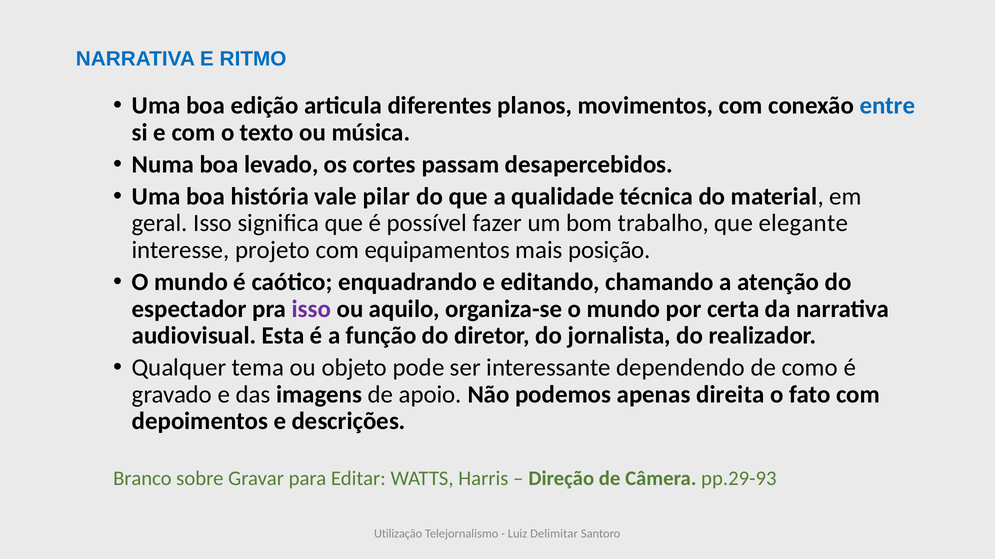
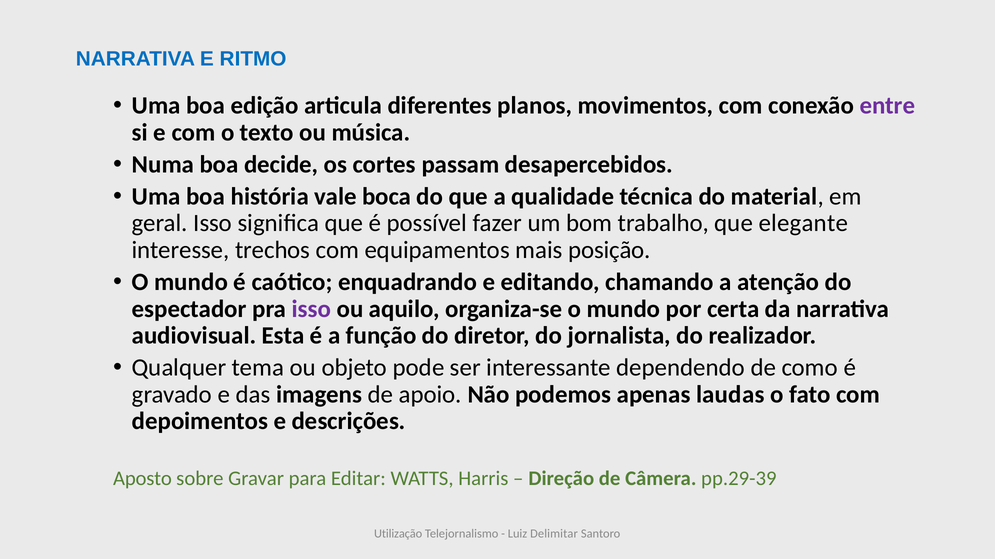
entre colour: blue -> purple
levado: levado -> decide
pilar: pilar -> boca
projeto: projeto -> trechos
direita: direita -> laudas
Branco: Branco -> Aposto
pp.29-93: pp.29-93 -> pp.29-39
